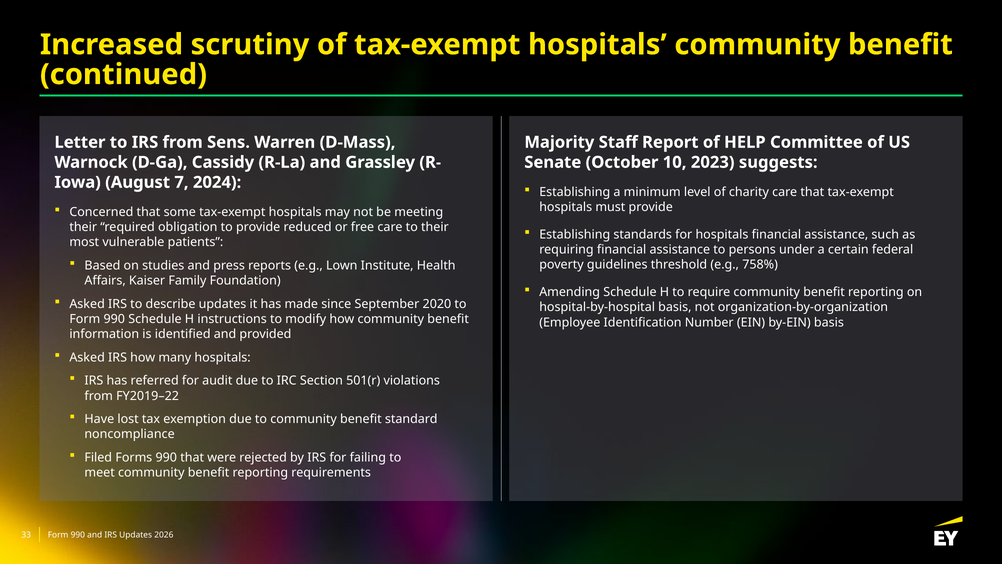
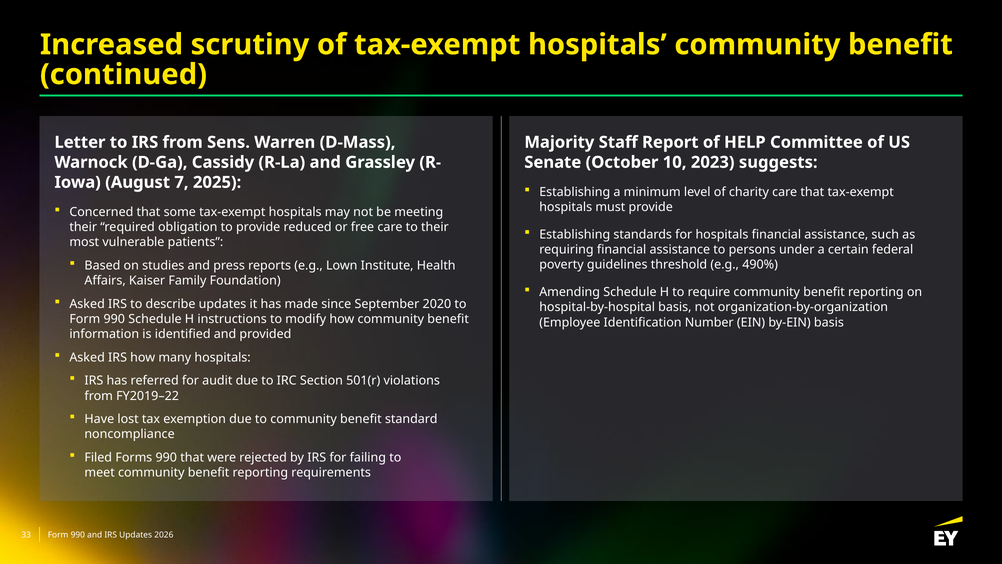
2024: 2024 -> 2025
758%: 758% -> 490%
